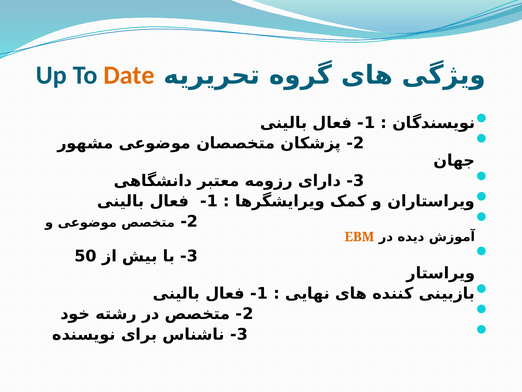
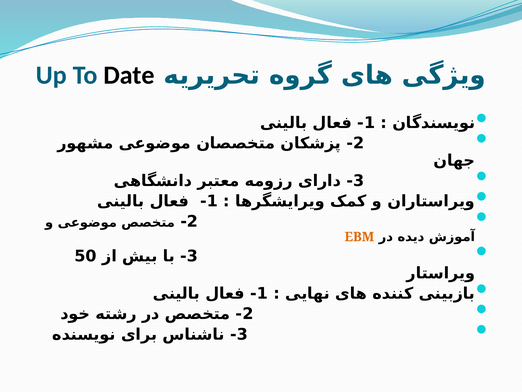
Date colour: orange -> black
